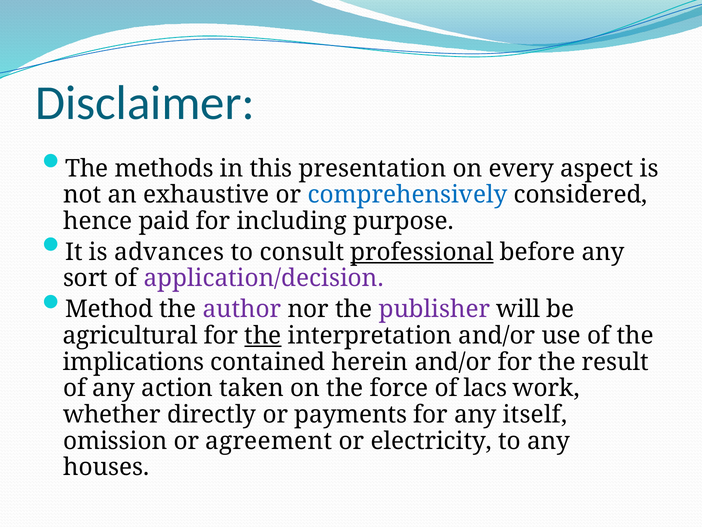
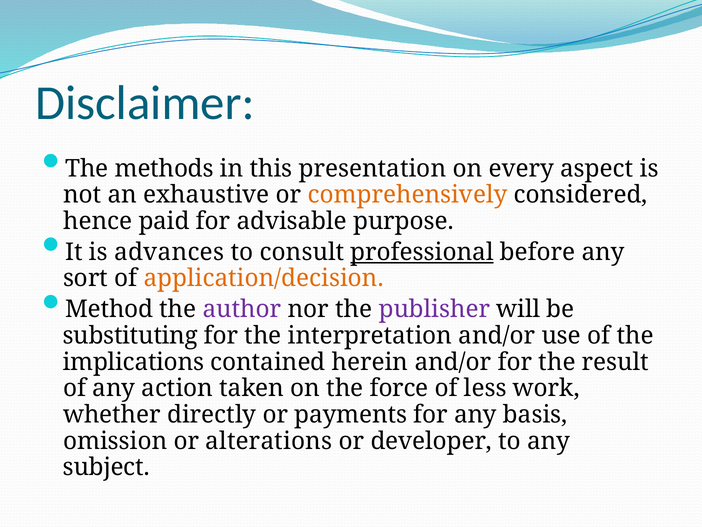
comprehensively colour: blue -> orange
including: including -> advisable
application/decision colour: purple -> orange
agricultural: agricultural -> substituting
the at (263, 335) underline: present -> none
lacs: lacs -> less
itself: itself -> basis
agreement: agreement -> alterations
electricity: electricity -> developer
houses: houses -> subject
